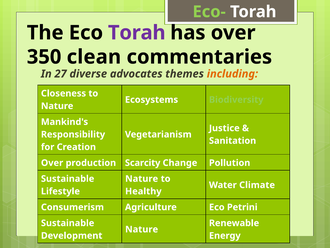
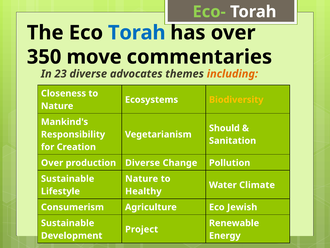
Torah at (137, 33) colour: purple -> blue
clean: clean -> move
27: 27 -> 23
Biodiversity colour: light green -> yellow
Justice: Justice -> Should
production Scarcity: Scarcity -> Diverse
Petrini: Petrini -> Jewish
Nature at (142, 229): Nature -> Project
